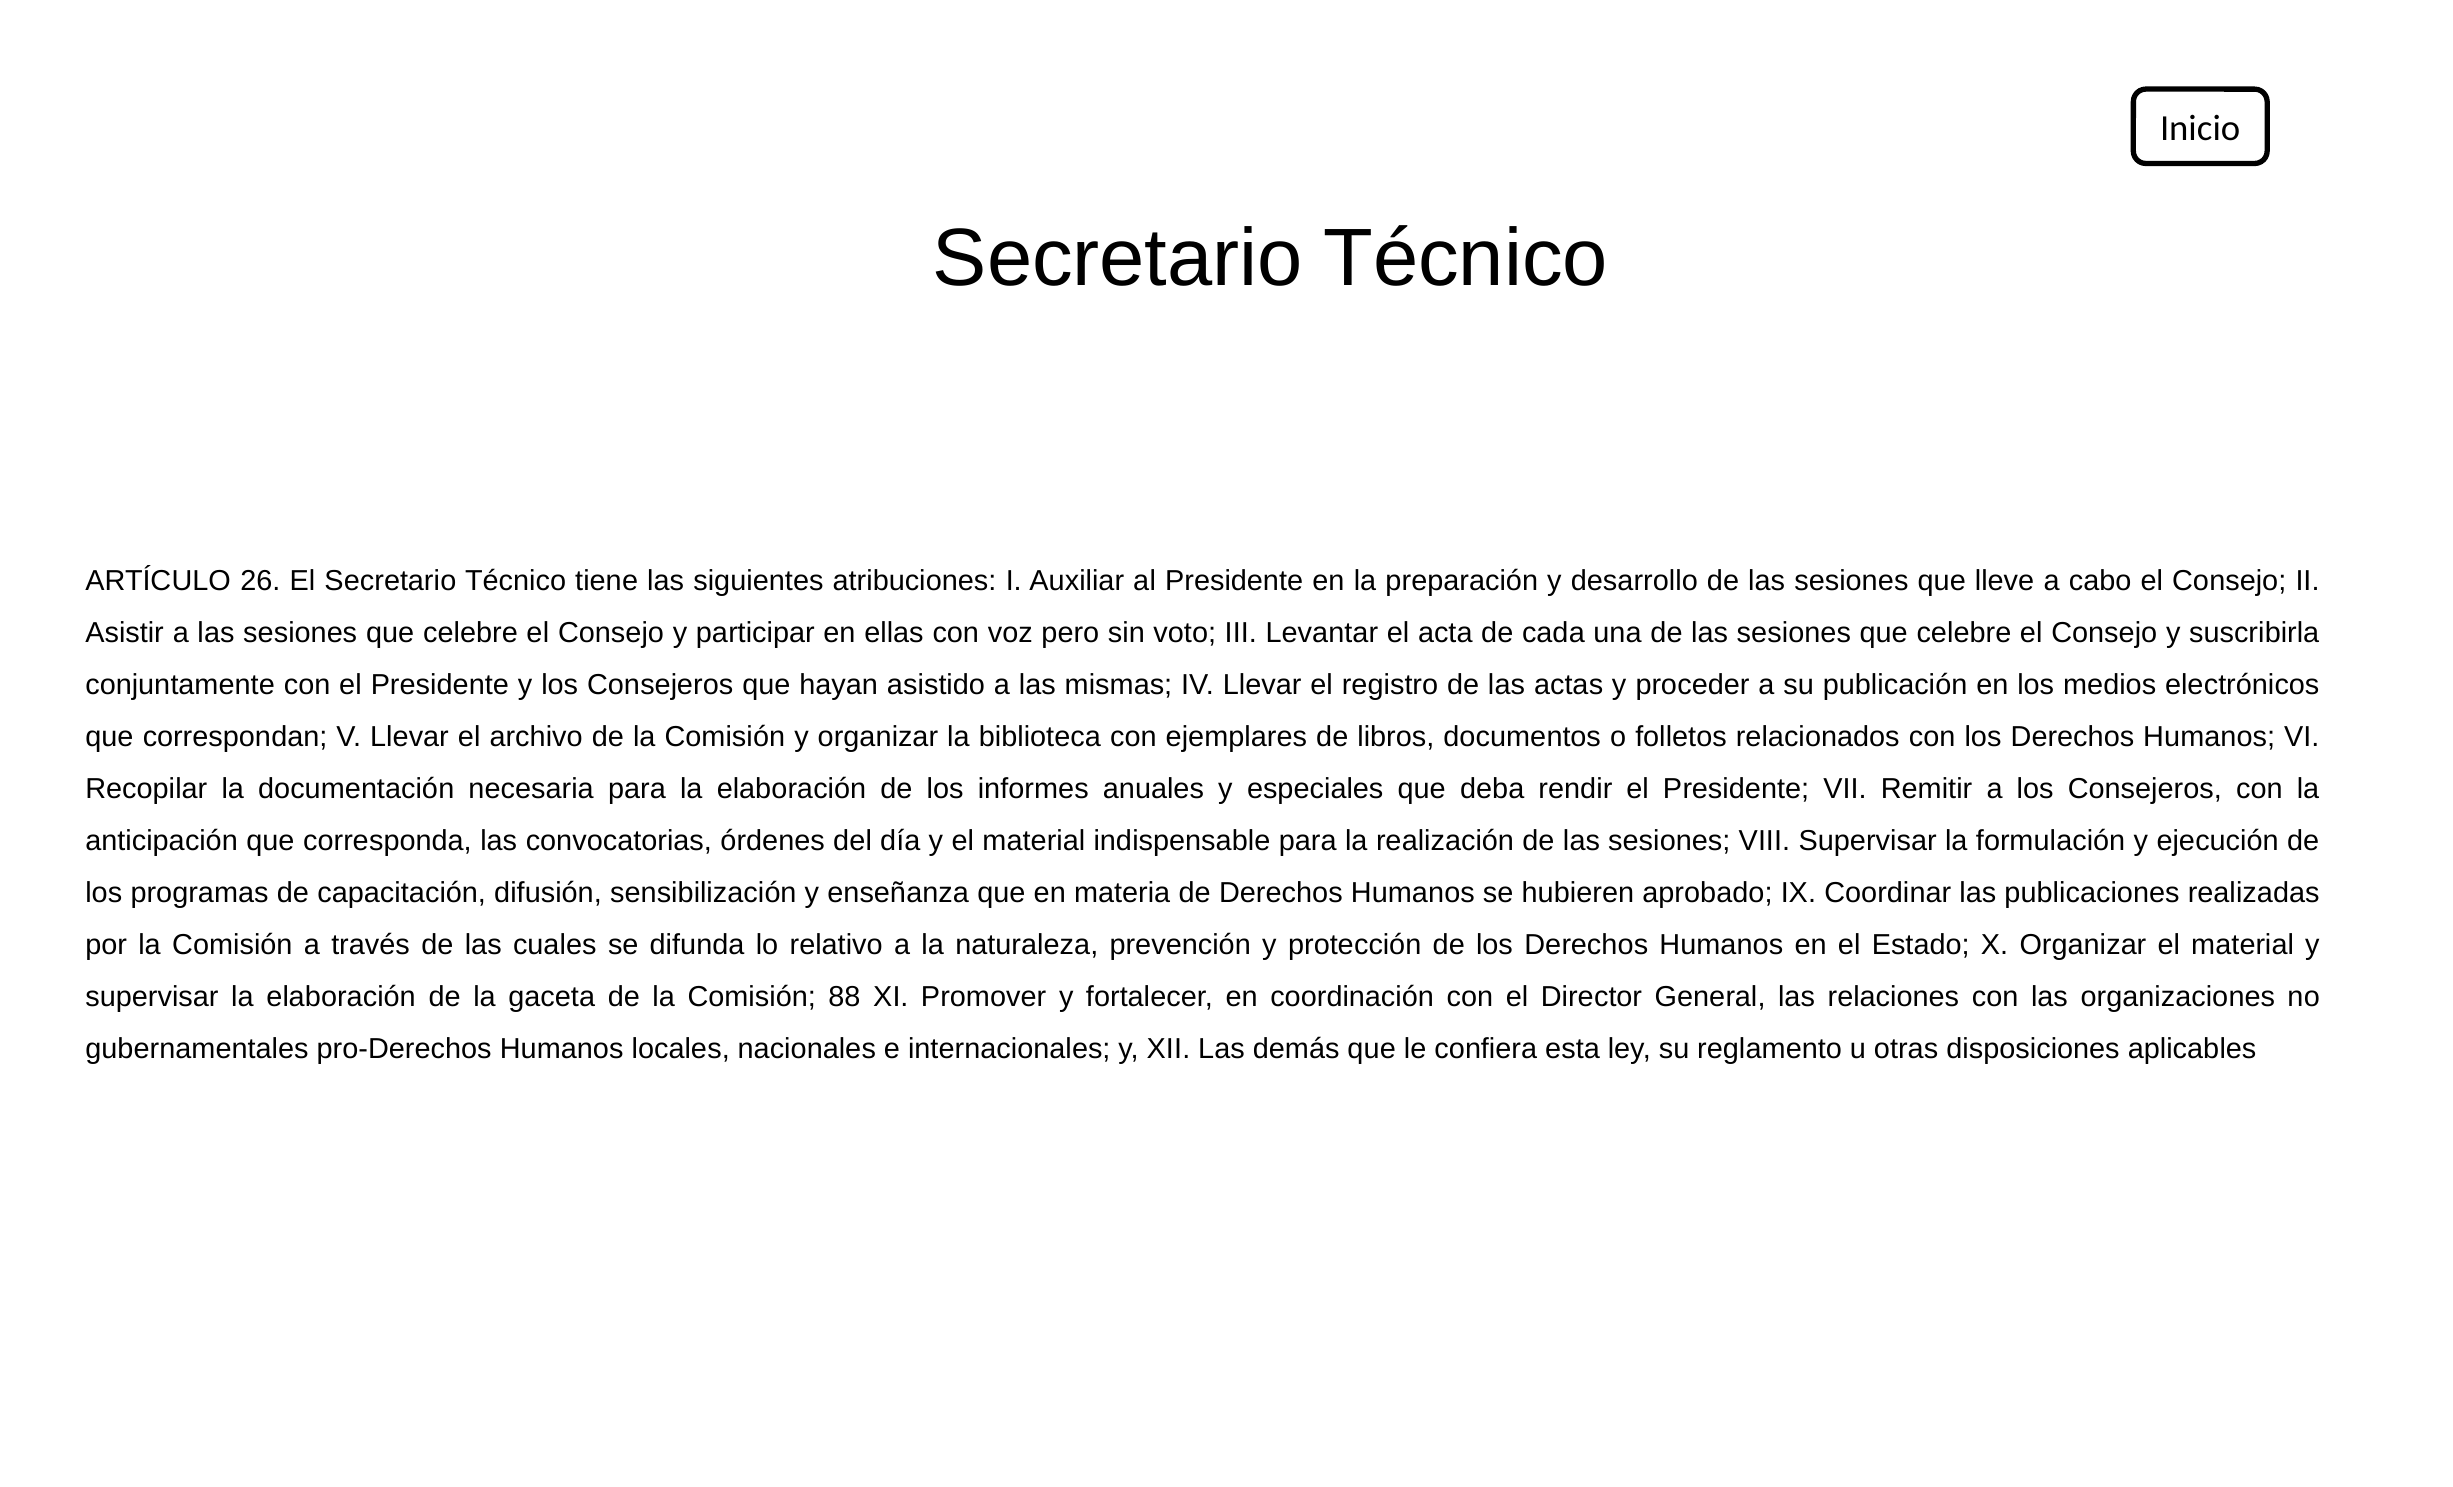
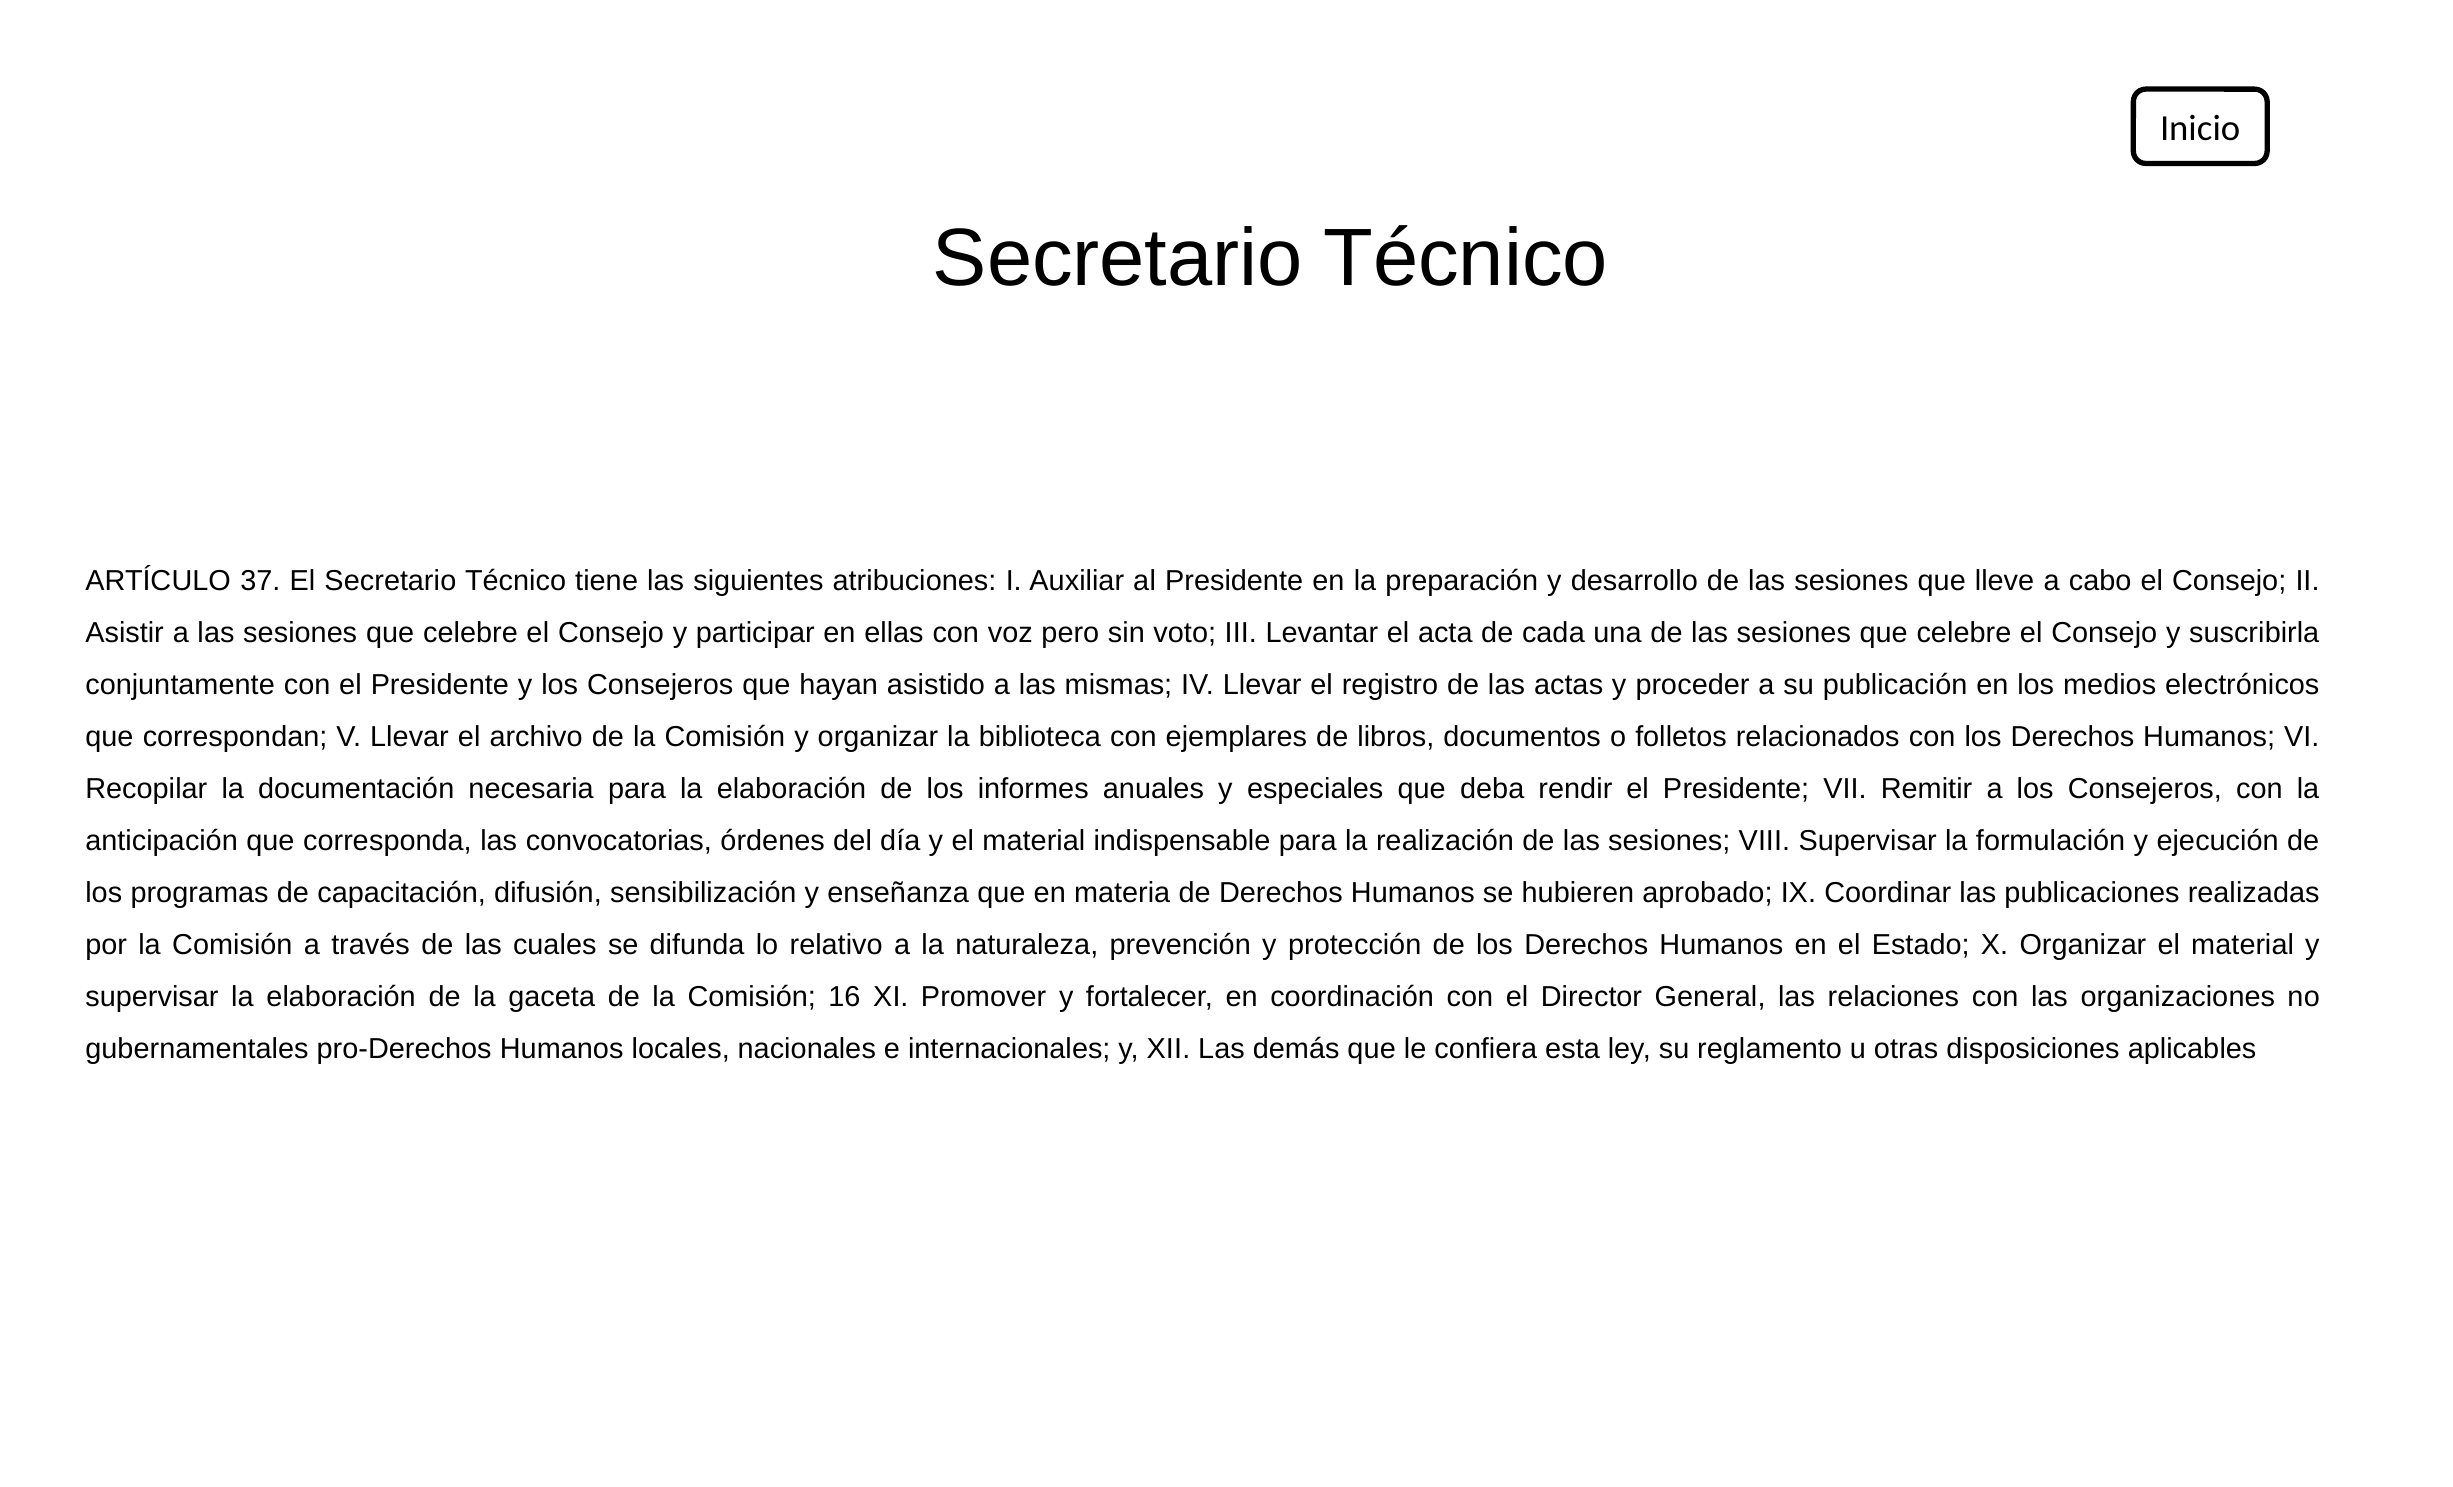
26: 26 -> 37
88: 88 -> 16
